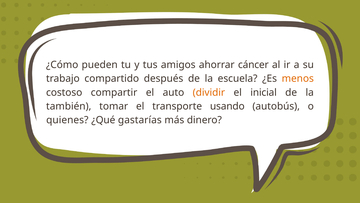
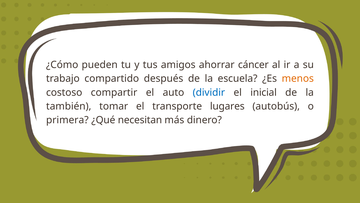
dividir colour: orange -> blue
usando: usando -> lugares
quienes: quienes -> primera
gastarías: gastarías -> necesitan
